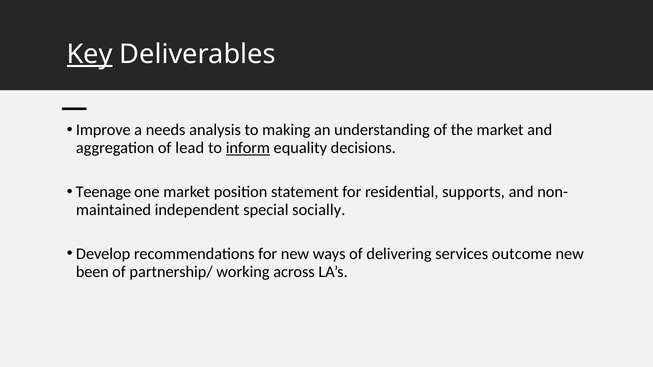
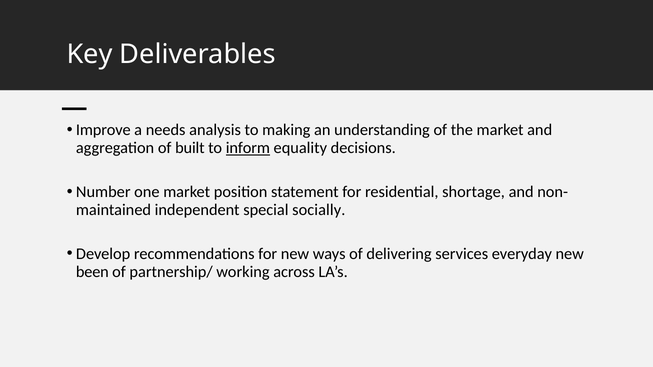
Key underline: present -> none
lead: lead -> built
Teenage: Teenage -> Number
supports: supports -> shortage
outcome: outcome -> everyday
